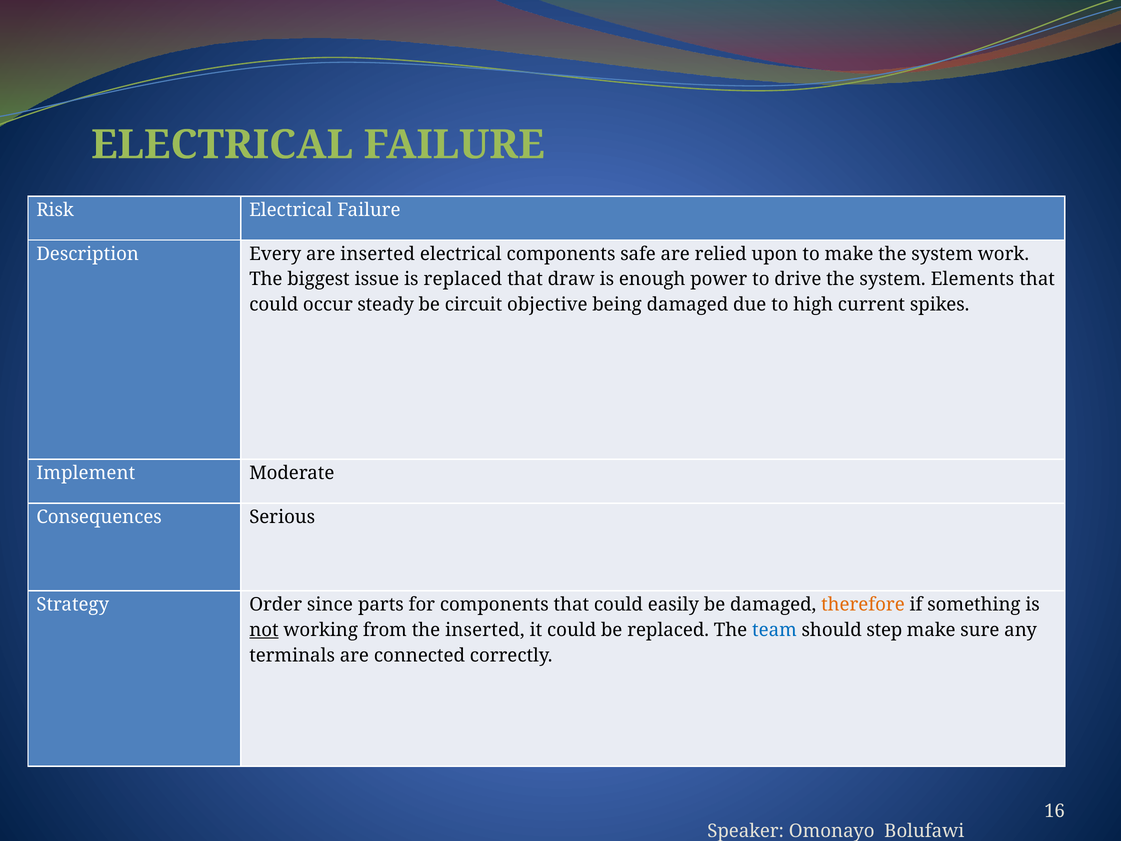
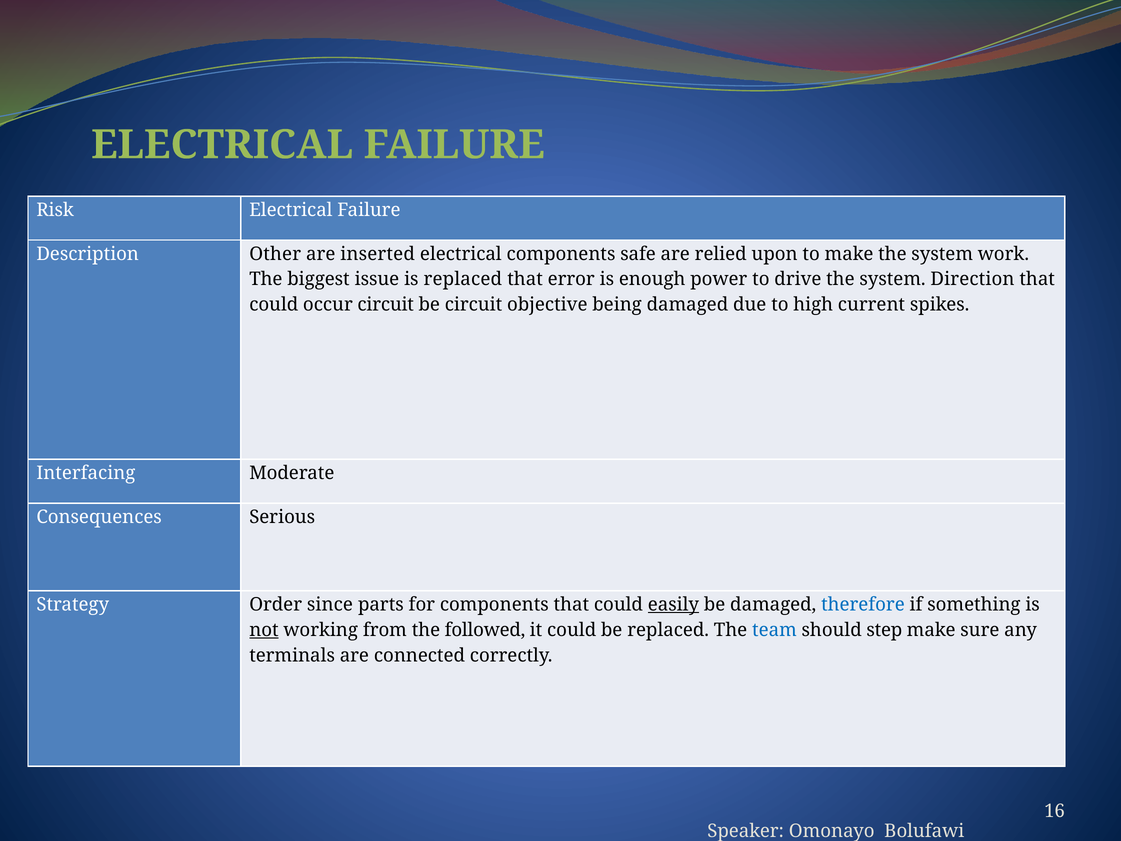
Every: Every -> Other
draw: draw -> error
Elements: Elements -> Direction
occur steady: steady -> circuit
Implement: Implement -> Interfacing
easily underline: none -> present
therefore colour: orange -> blue
the inserted: inserted -> followed
